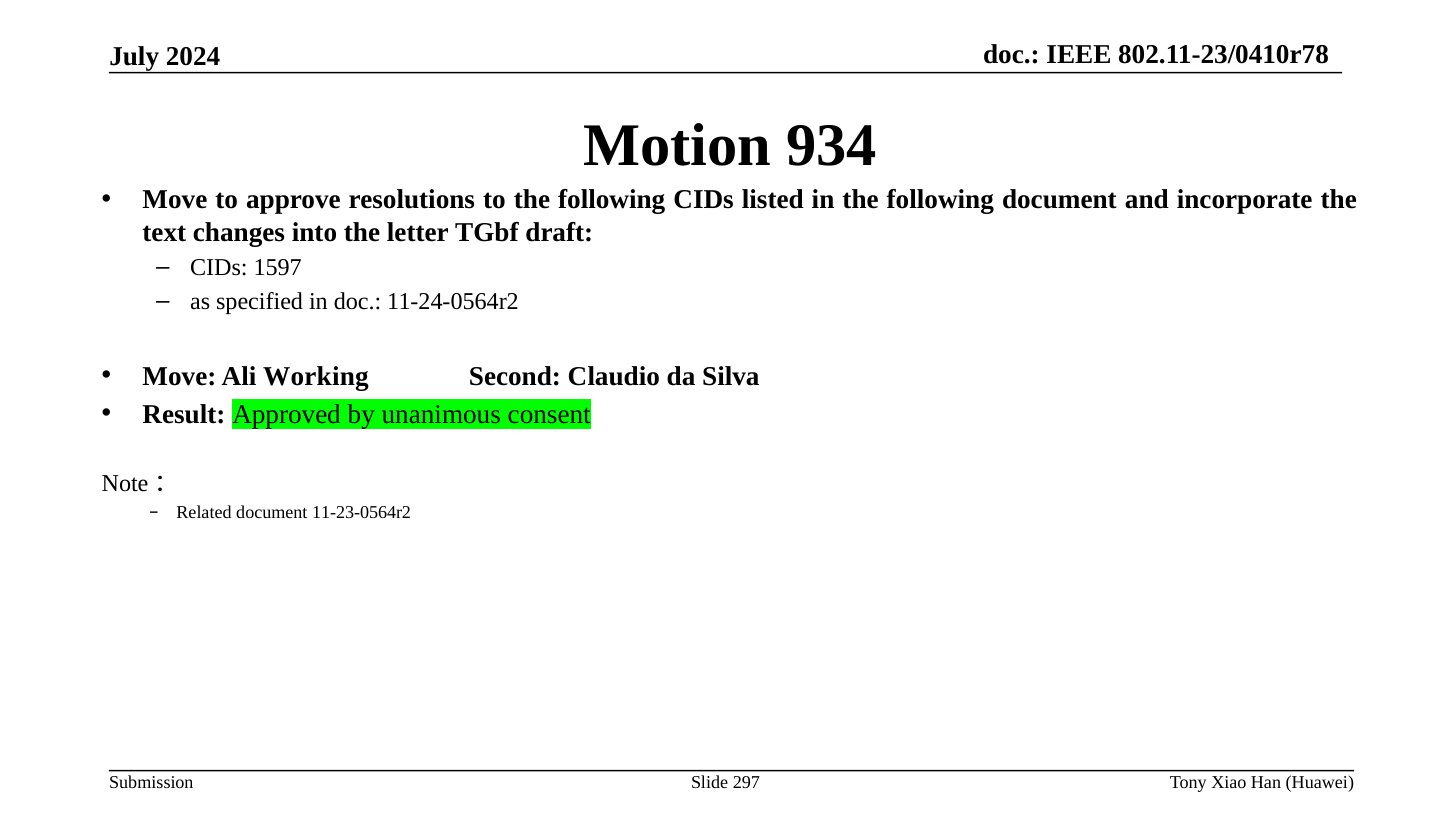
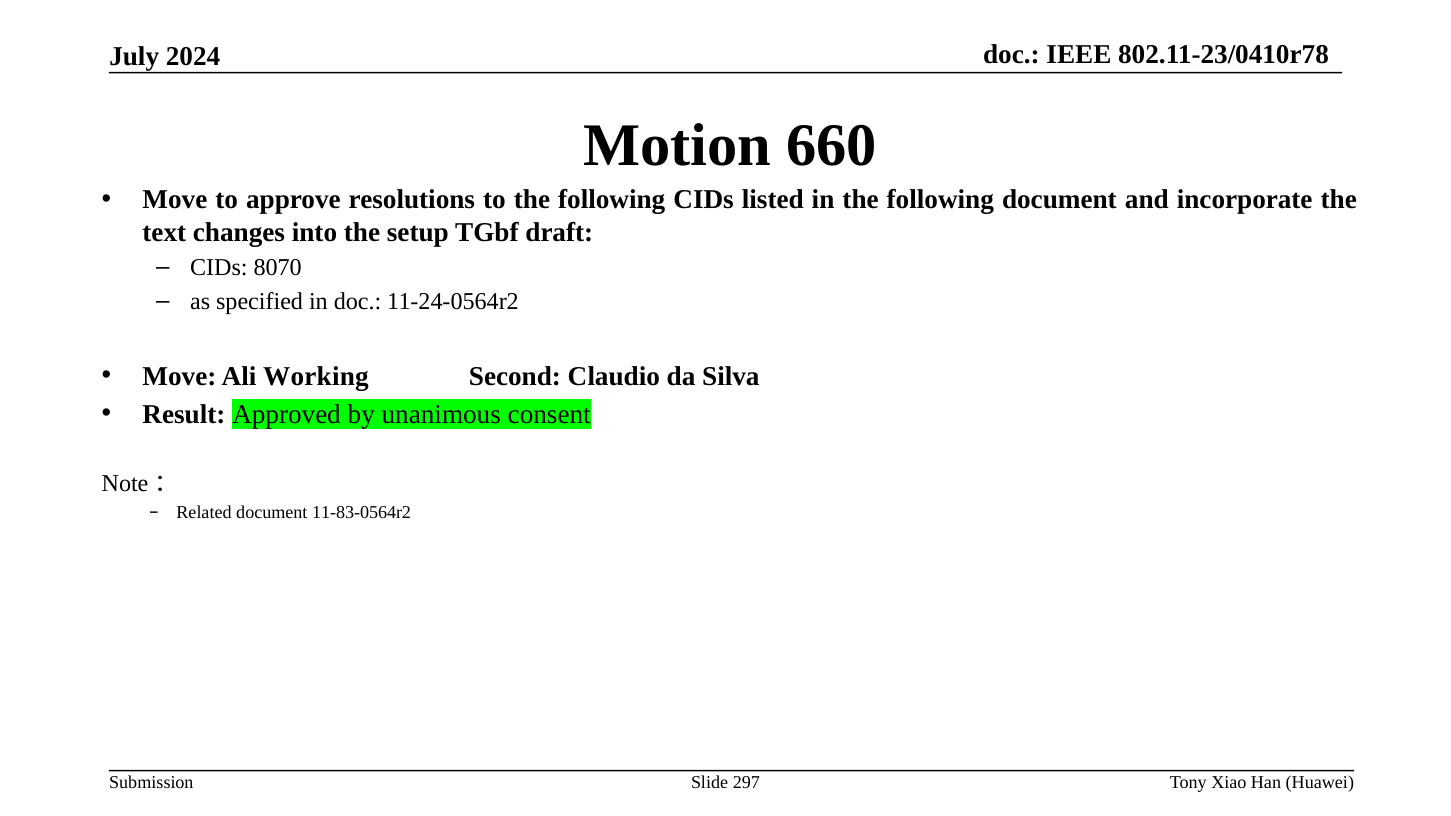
934: 934 -> 660
letter: letter -> setup
1597: 1597 -> 8070
11-23-0564r2: 11-23-0564r2 -> 11-83-0564r2
